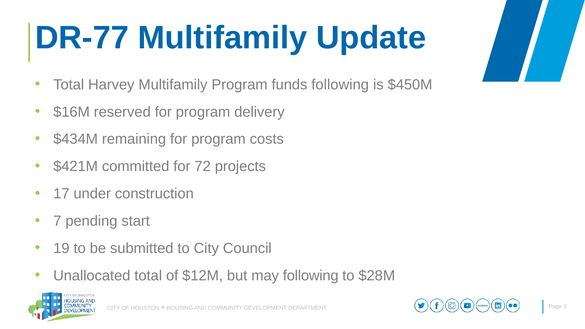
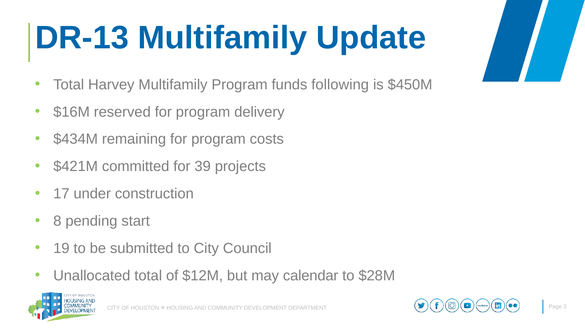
DR-77: DR-77 -> DR-13
72: 72 -> 39
7: 7 -> 8
may following: following -> calendar
